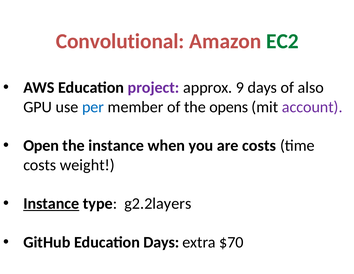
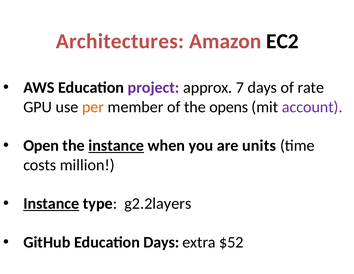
Convolutional: Convolutional -> Architectures
EC2 colour: green -> black
9: 9 -> 7
also: also -> rate
per colour: blue -> orange
instance at (116, 145) underline: none -> present
are costs: costs -> units
weight: weight -> million
$70: $70 -> $52
